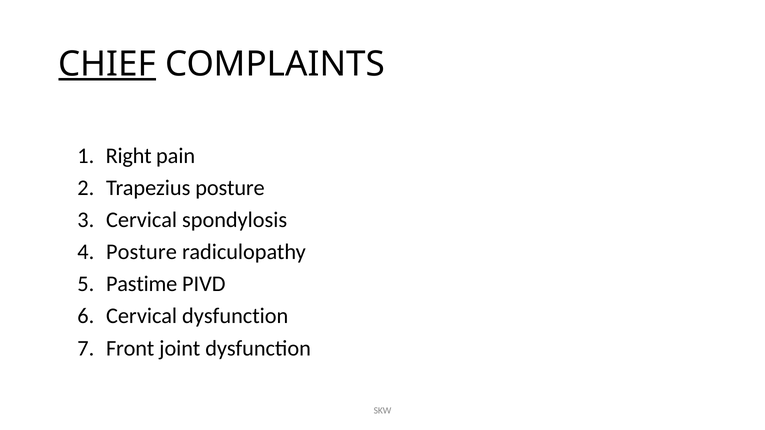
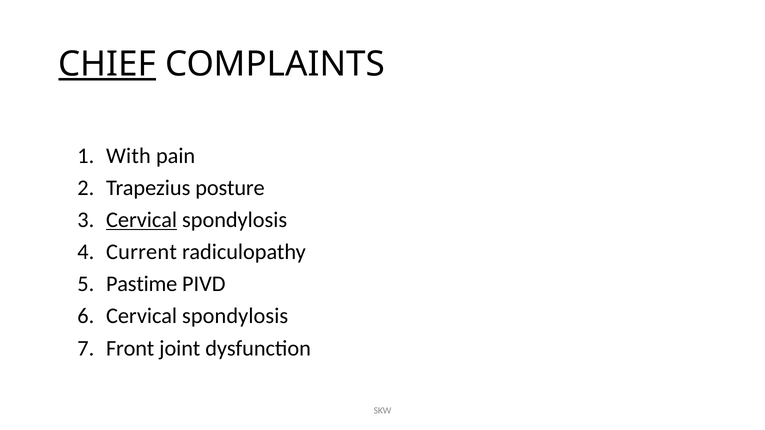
Right: Right -> With
Cervical at (142, 220) underline: none -> present
Posture at (141, 252): Posture -> Current
dysfunction at (235, 316): dysfunction -> spondylosis
